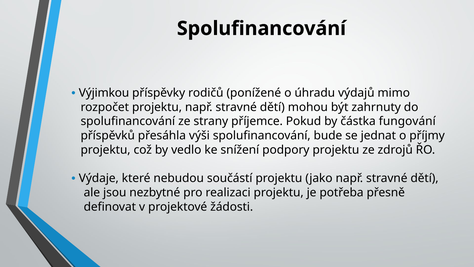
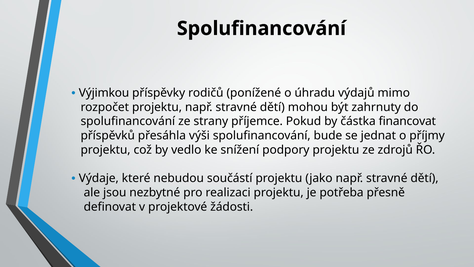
fungování: fungování -> financovat
